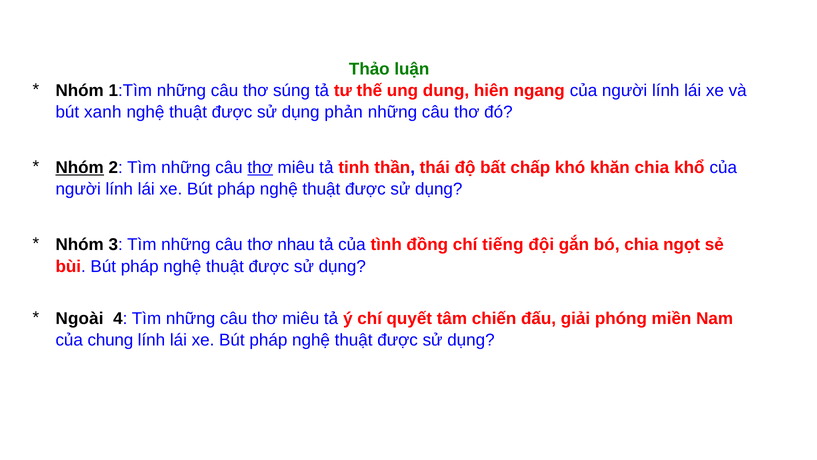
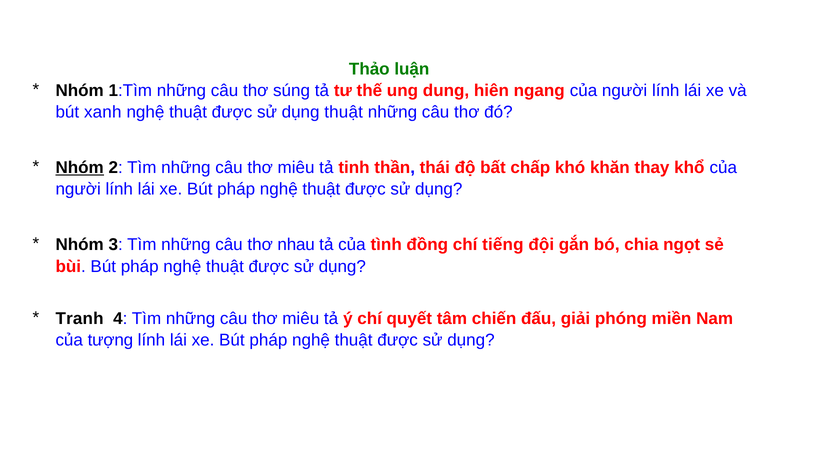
dụng phản: phản -> thuật
thơ at (260, 168) underline: present -> none
khăn chia: chia -> thay
Ngoài: Ngoài -> Tranh
chung: chung -> tượng
